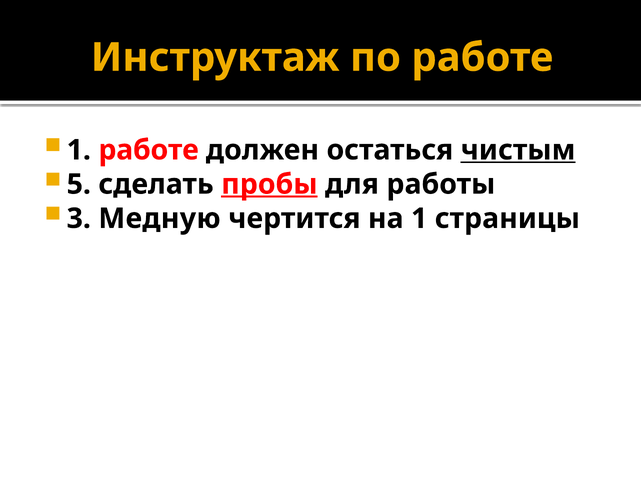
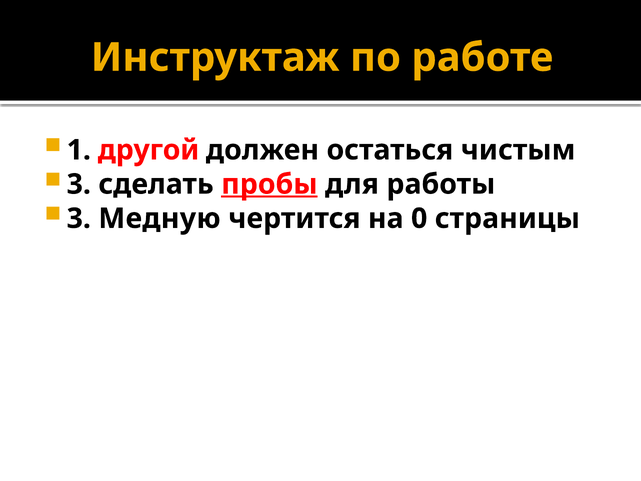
1 работе: работе -> другой
чистым underline: present -> none
5 at (79, 184): 5 -> 3
на 1: 1 -> 0
